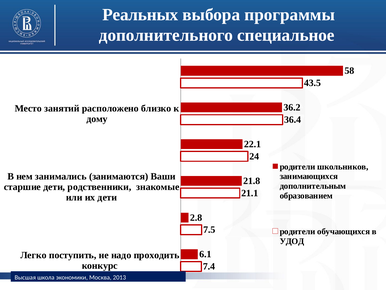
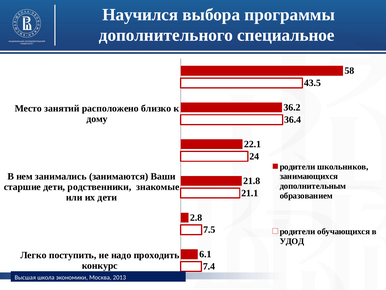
Реальных: Реальных -> Научился
